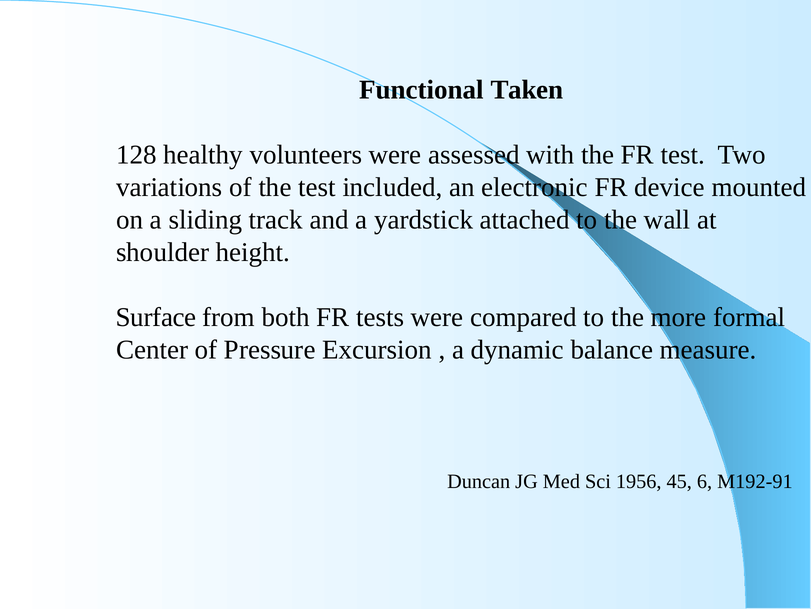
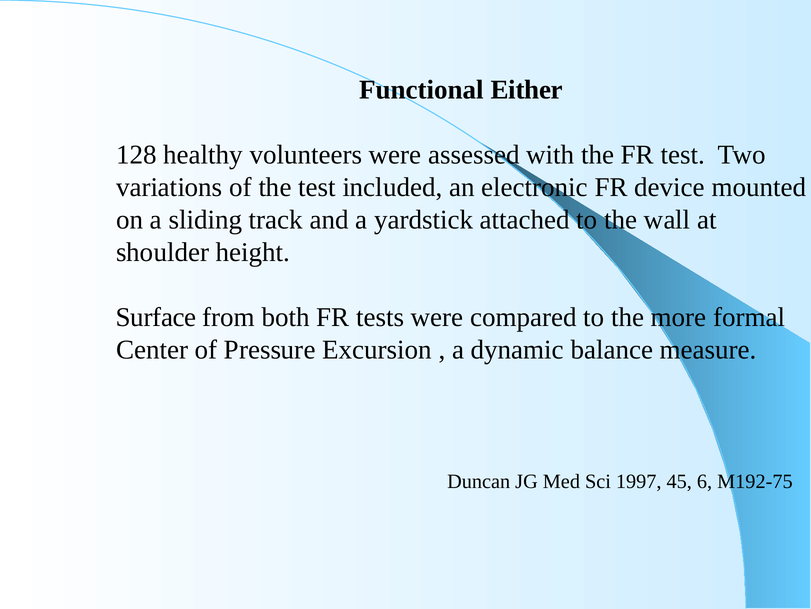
Taken: Taken -> Either
1956: 1956 -> 1997
M192-91: M192-91 -> M192-75
